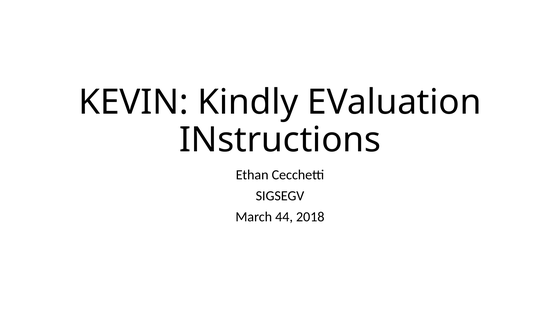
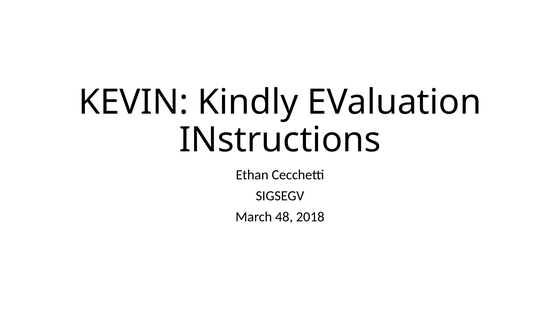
44: 44 -> 48
